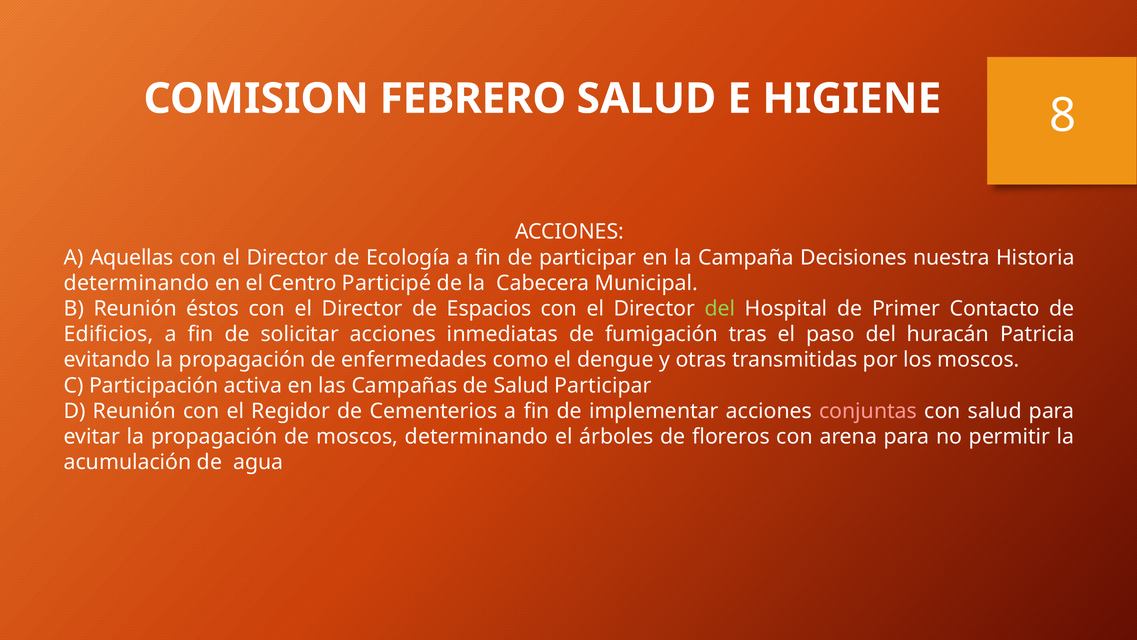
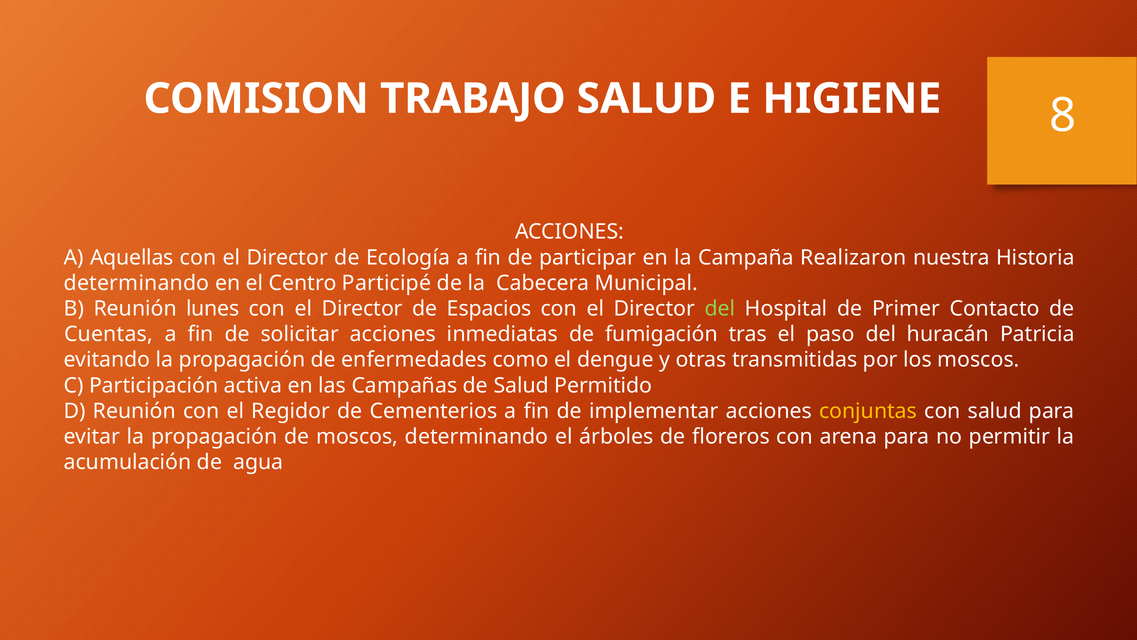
FEBRERO: FEBRERO -> TRABAJO
Decisiones: Decisiones -> Realizaron
éstos: éstos -> lunes
Edificios: Edificios -> Cuentas
Salud Participar: Participar -> Permitido
conjuntas colour: pink -> yellow
